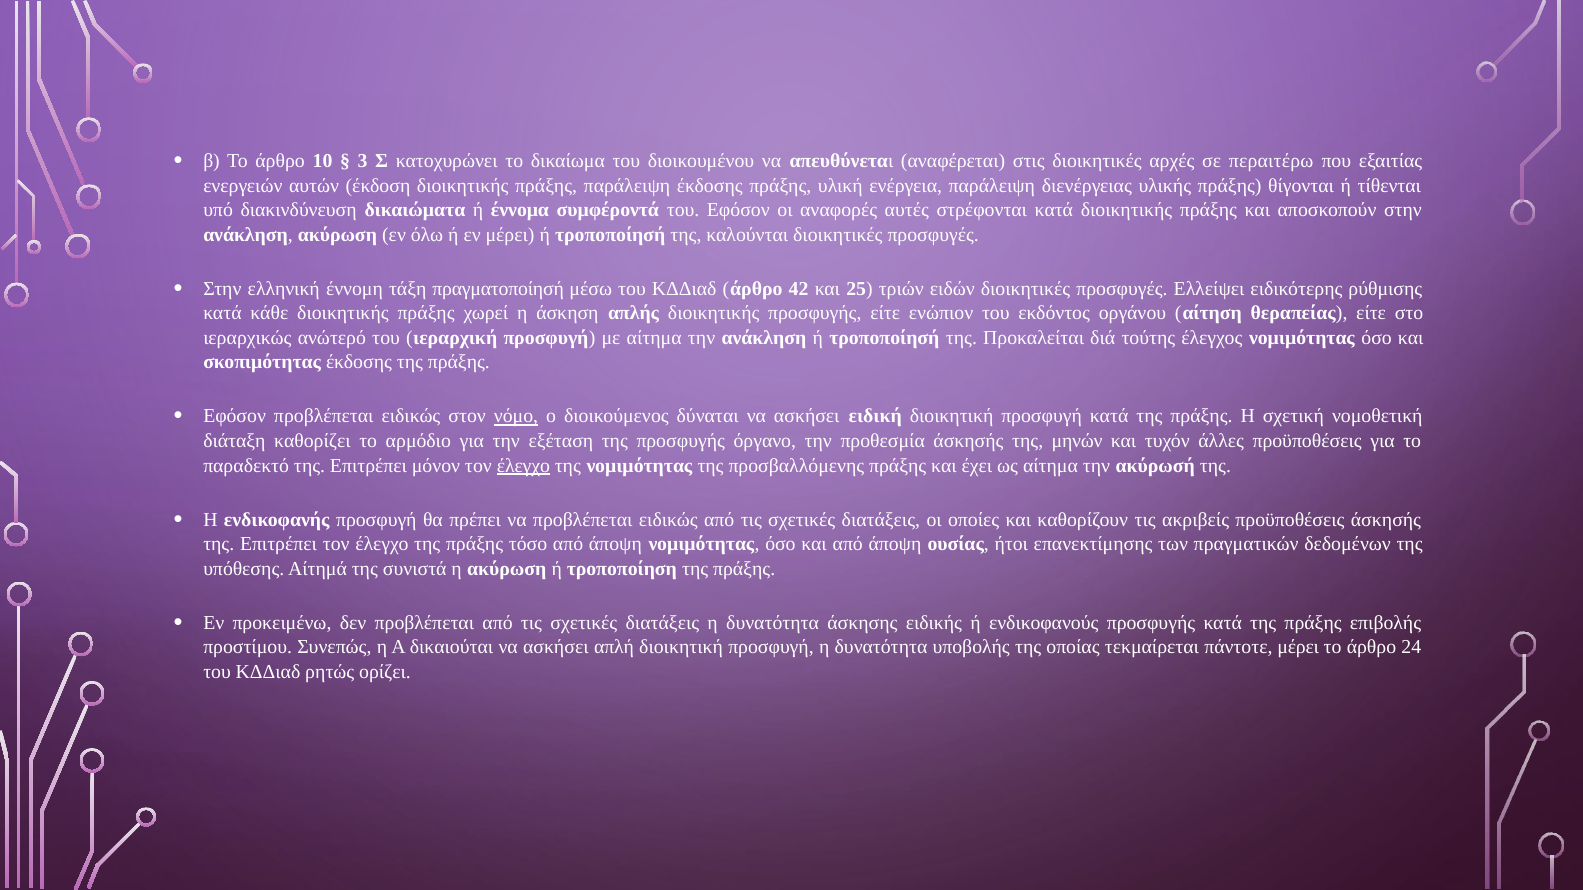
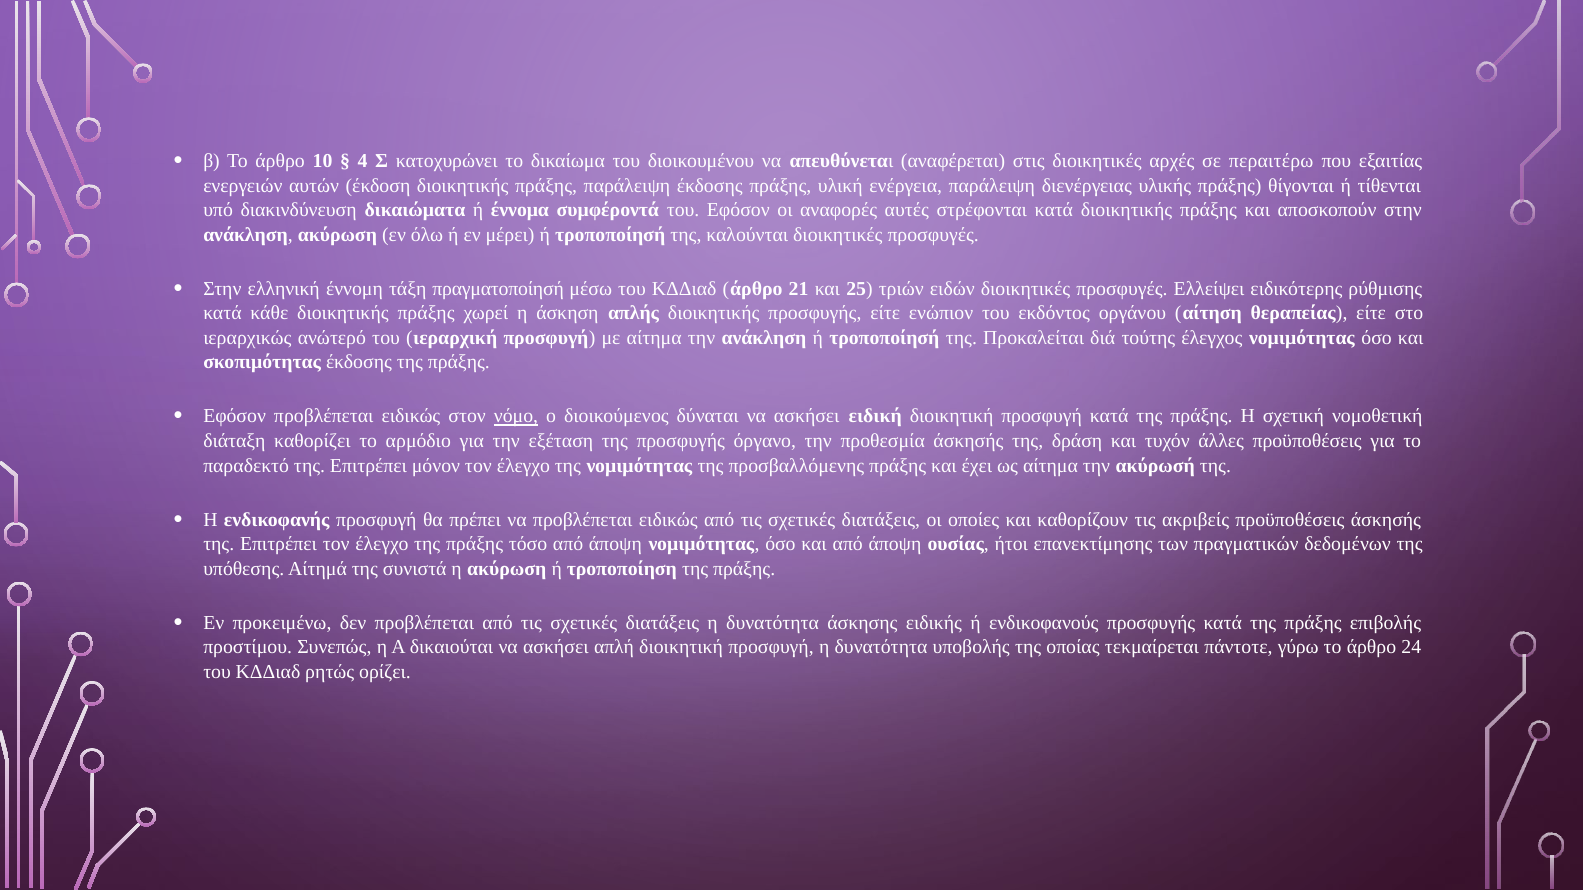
3: 3 -> 4
42: 42 -> 21
μηνών: μηνών -> δράση
έλεγχο at (523, 466) underline: present -> none
πάντοτε μέρει: μέρει -> γύρω
